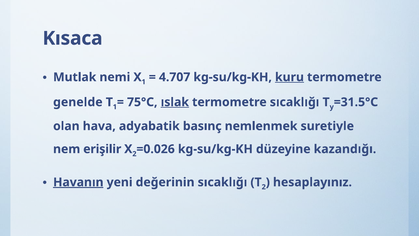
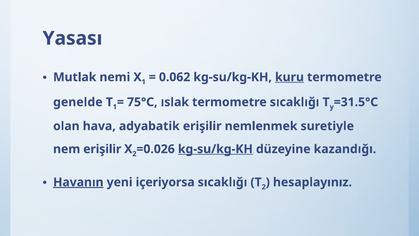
Kısaca: Kısaca -> Yasası
4.707: 4.707 -> 0.062
ıslak underline: present -> none
adyabatik basınç: basınç -> erişilir
kg-su/kg-KH at (215, 149) underline: none -> present
değerinin: değerinin -> içeriyorsa
